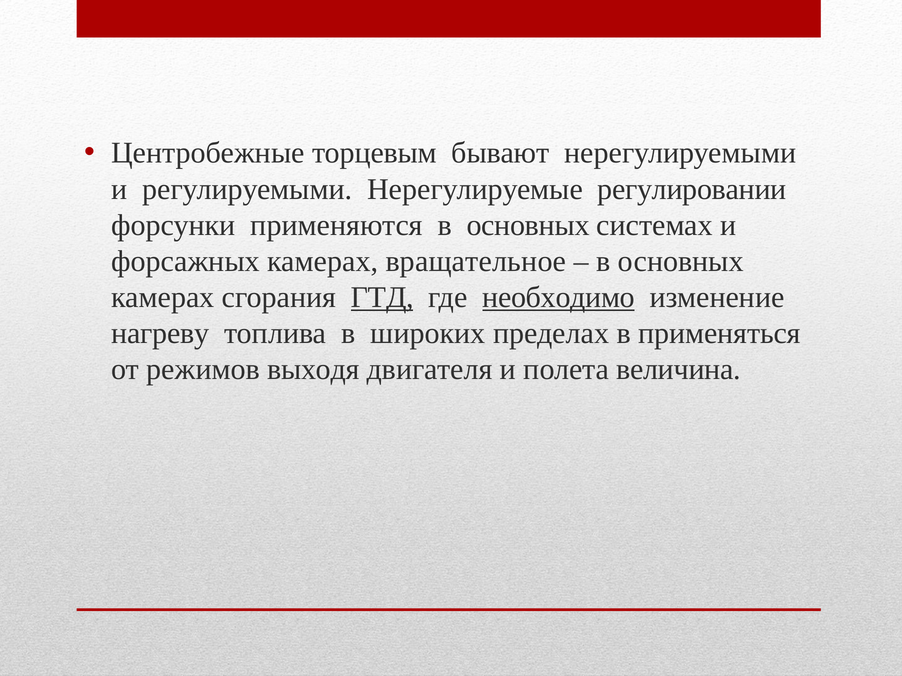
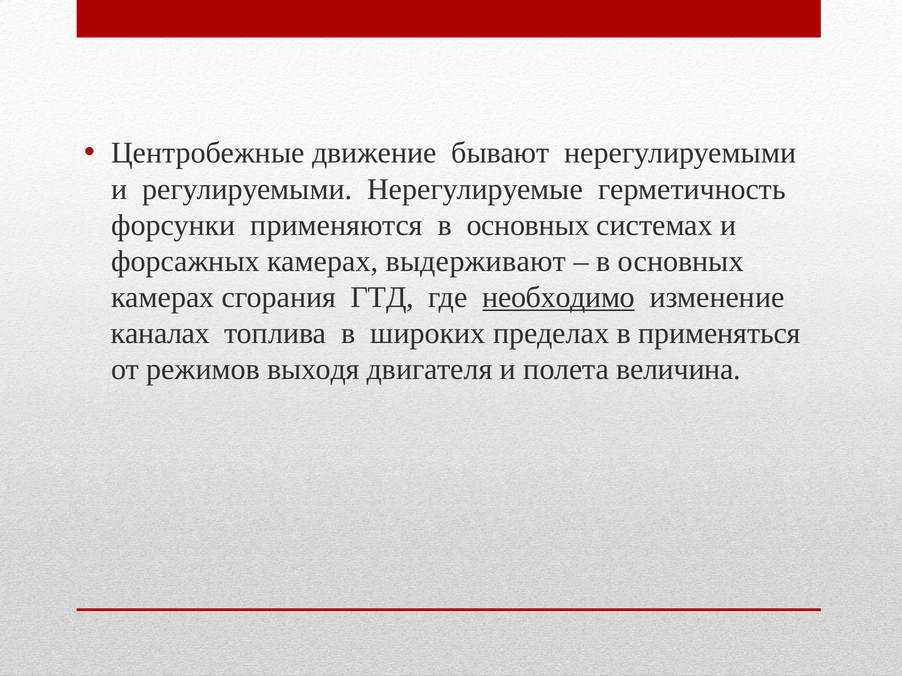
торцевым: торцевым -> движение
регулировании: регулировании -> герметичность
вращательное: вращательное -> выдерживают
ГТД underline: present -> none
нагреву: нагреву -> каналах
